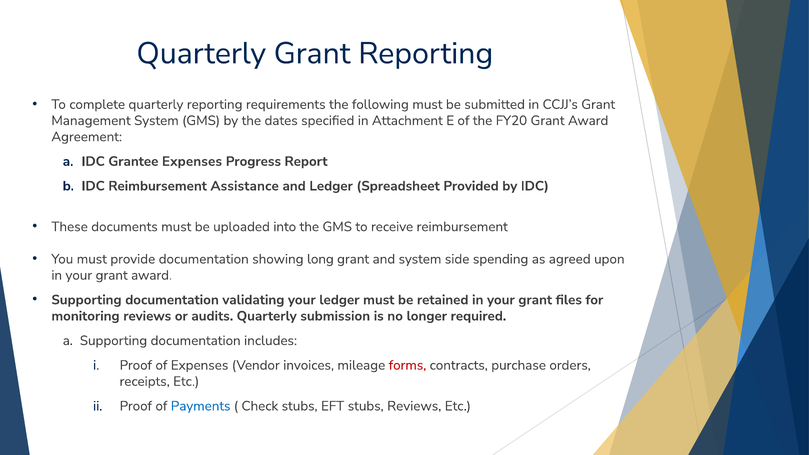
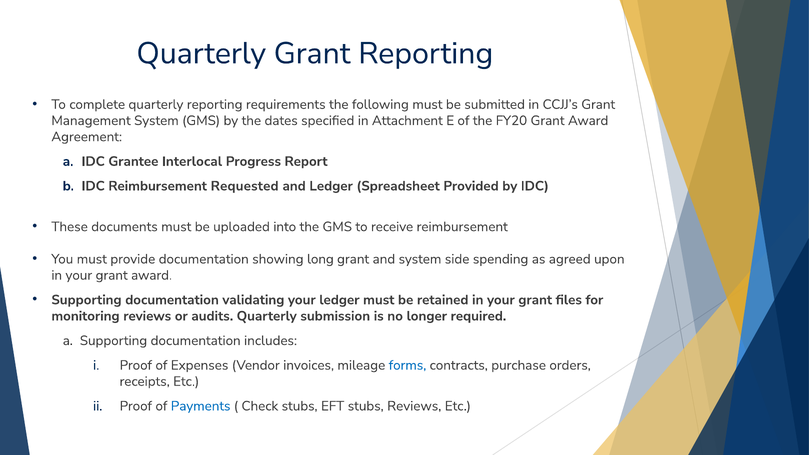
Grantee Expenses: Expenses -> Interlocal
Assistance: Assistance -> Requested
forms colour: red -> blue
